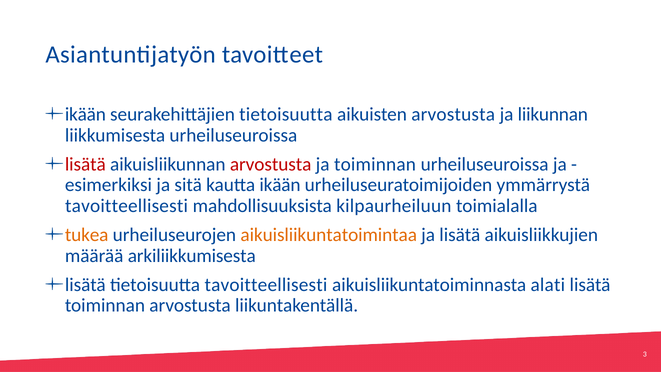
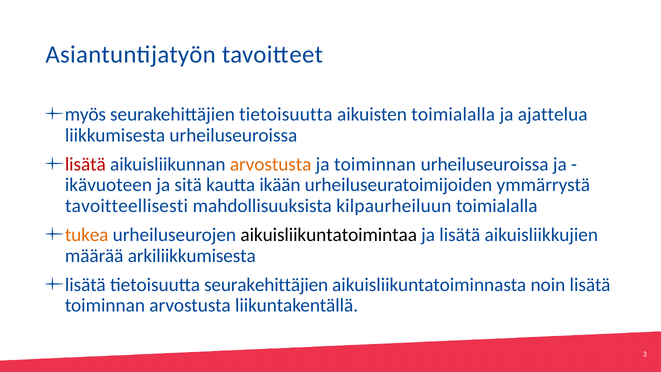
ikään at (85, 114): ikään -> myös
aikuisten arvostusta: arvostusta -> toimialalla
liikunnan: liikunnan -> ajattelua
arvostusta at (271, 164) colour: red -> orange
esimerkiksi: esimerkiksi -> ikävuoteen
aikuisliikuntatoimintaa colour: orange -> black
tietoisuutta tavoitteellisesti: tavoitteellisesti -> seurakehittäjien
alati: alati -> noin
